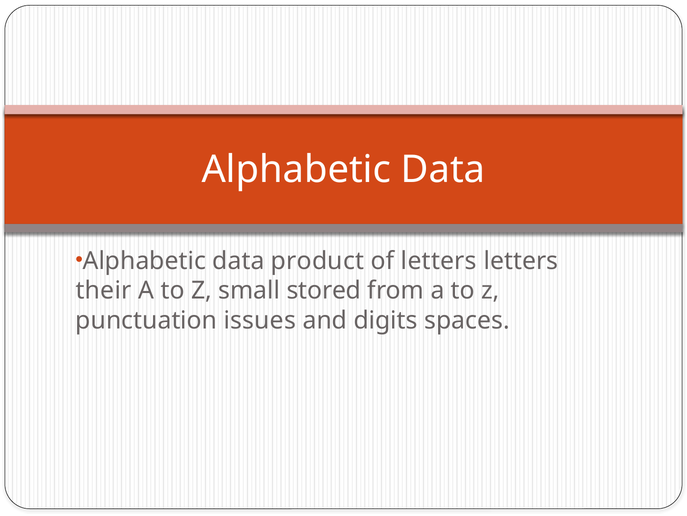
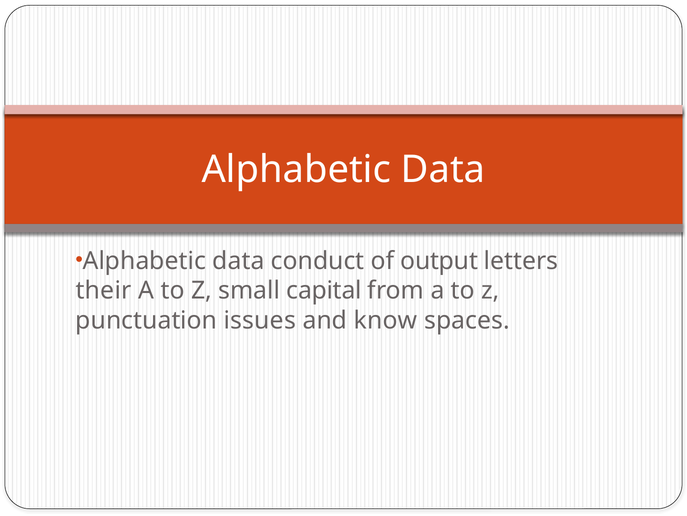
product: product -> conduct
of letters: letters -> output
stored: stored -> capital
digits: digits -> know
